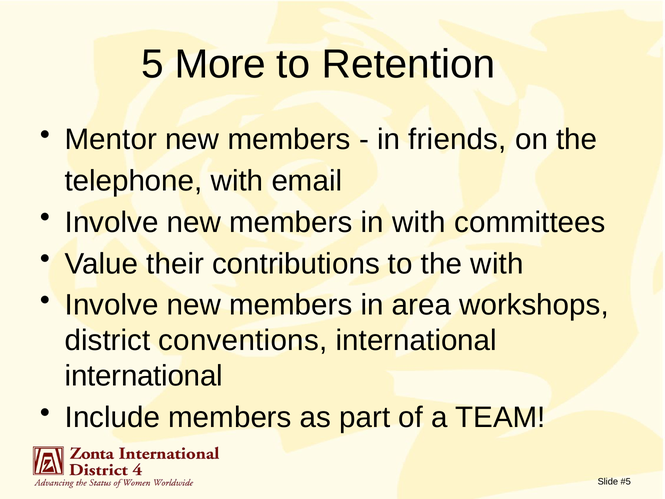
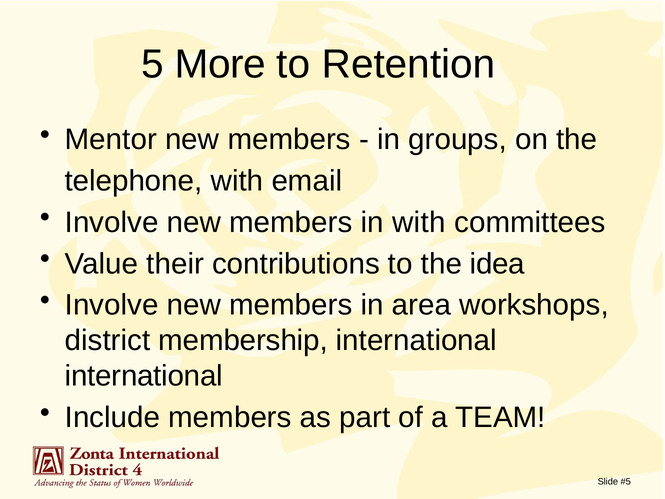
friends: friends -> groups
the with: with -> idea
conventions: conventions -> membership
